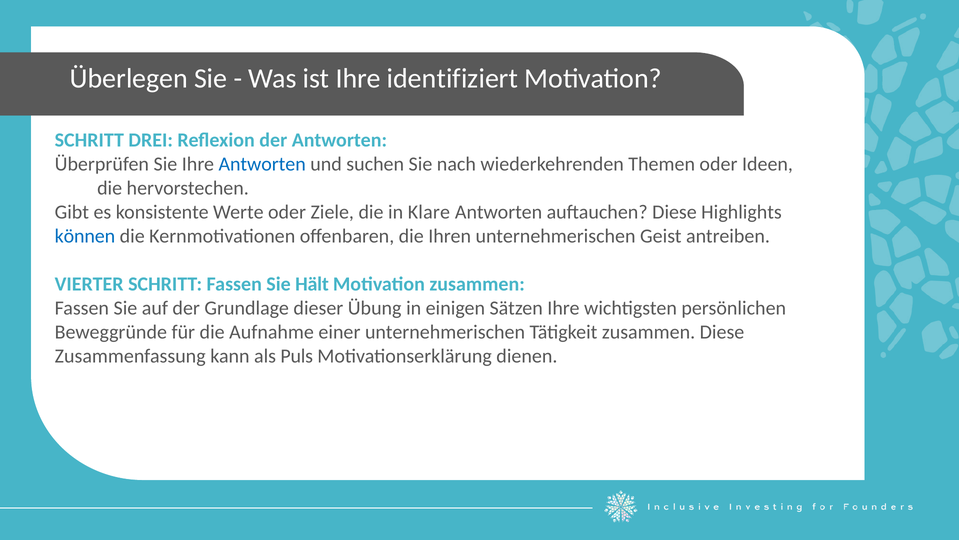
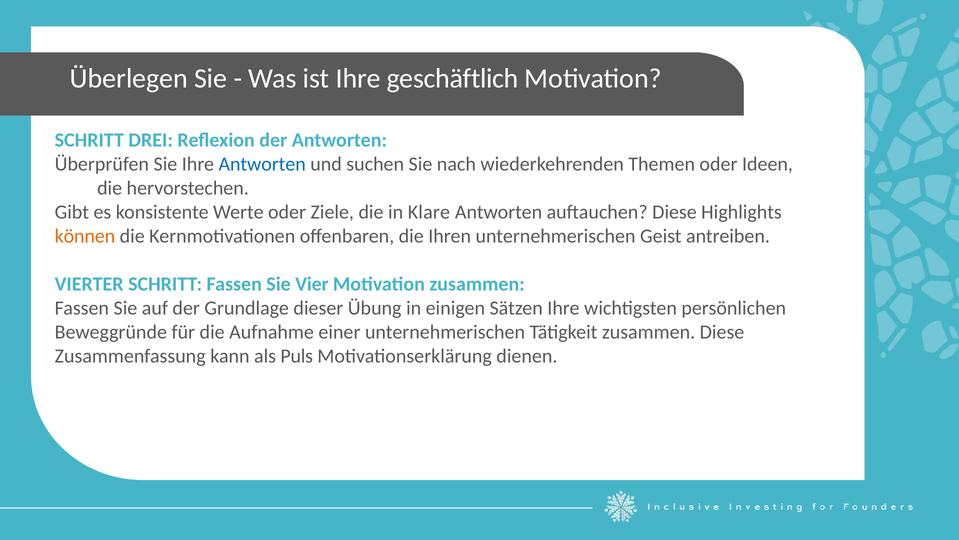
identifiziert: identifiziert -> geschäftlich
können colour: blue -> orange
Hält: Hält -> Vier
